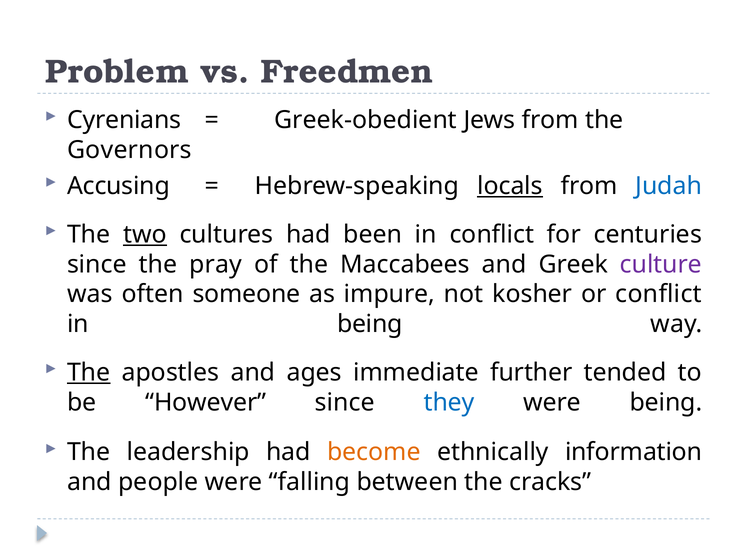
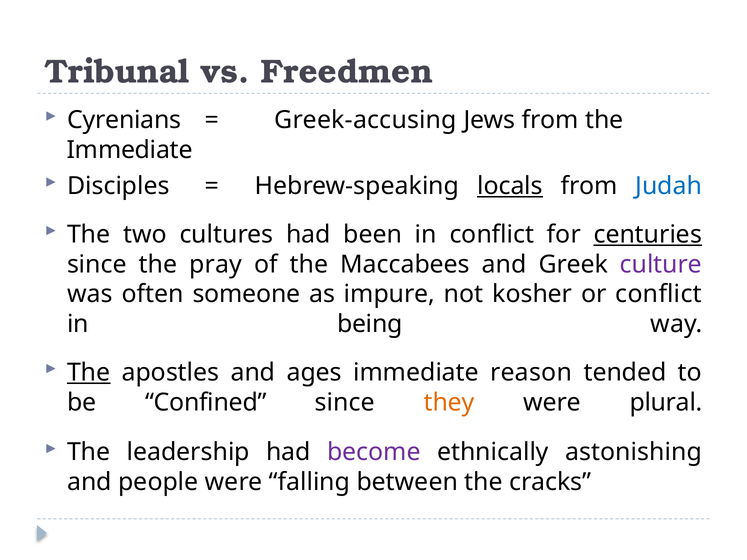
Problem: Problem -> Tribunal
Greek-obedient: Greek-obedient -> Greek-accusing
Governors at (129, 150): Governors -> Immediate
Accusing: Accusing -> Disciples
two underline: present -> none
centuries underline: none -> present
further: further -> reason
However: However -> Confined
they colour: blue -> orange
were being: being -> plural
become colour: orange -> purple
information: information -> astonishing
